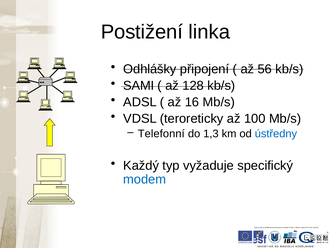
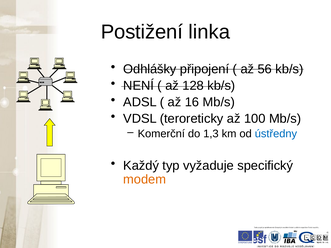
SAMI: SAMI -> NENÍ
Telefonní: Telefonní -> Komerční
modem colour: blue -> orange
